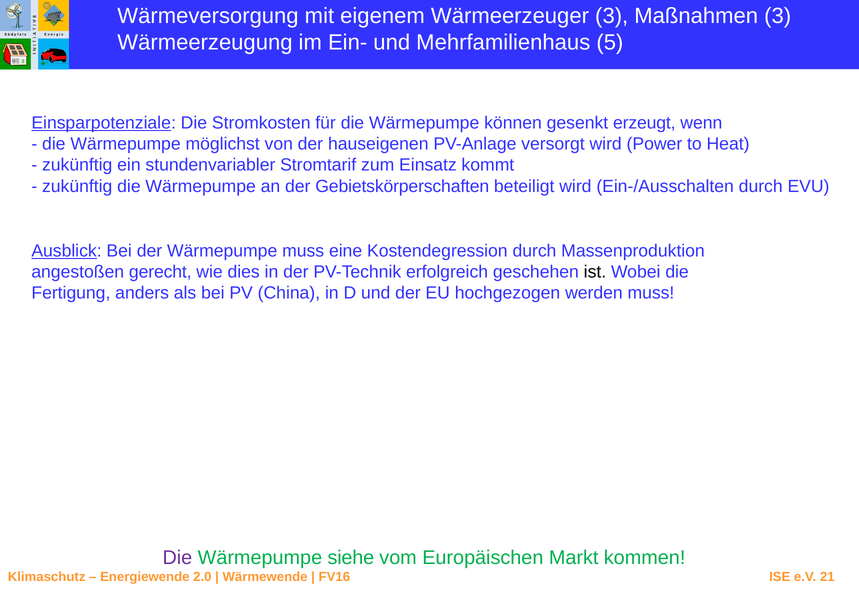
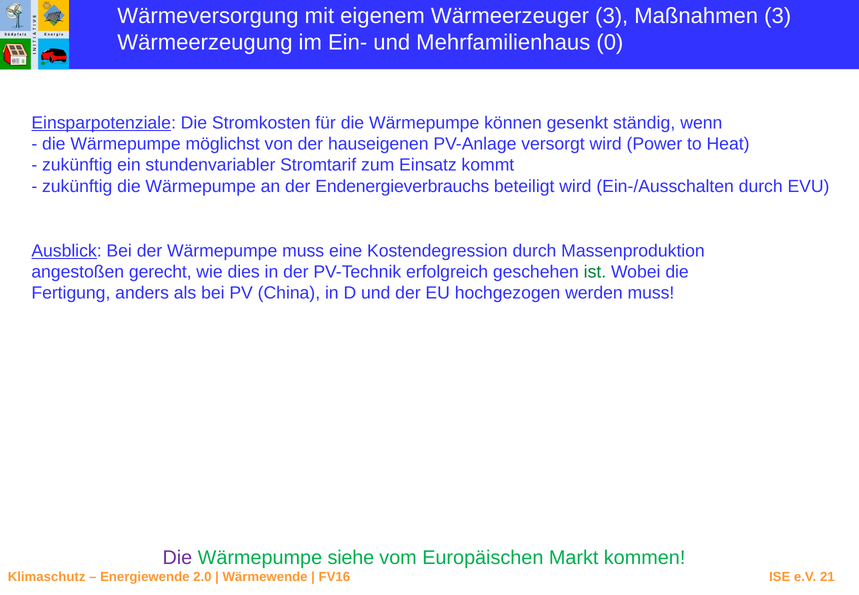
5: 5 -> 0
erzeugt: erzeugt -> ständig
Gebietskörperschaften: Gebietskörperschaften -> Endenergieverbrauchs
ist colour: black -> green
